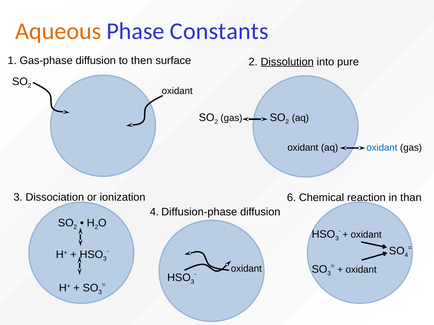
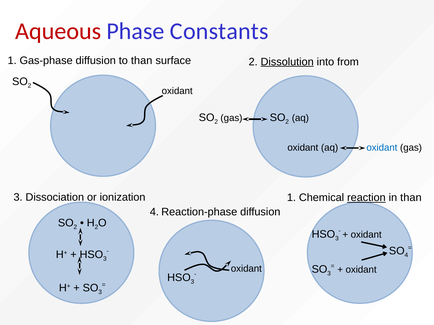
Aqueous colour: orange -> red
to then: then -> than
pure: pure -> from
ionization 6: 6 -> 1
reaction underline: none -> present
Diffusion-phase: Diffusion-phase -> Reaction-phase
